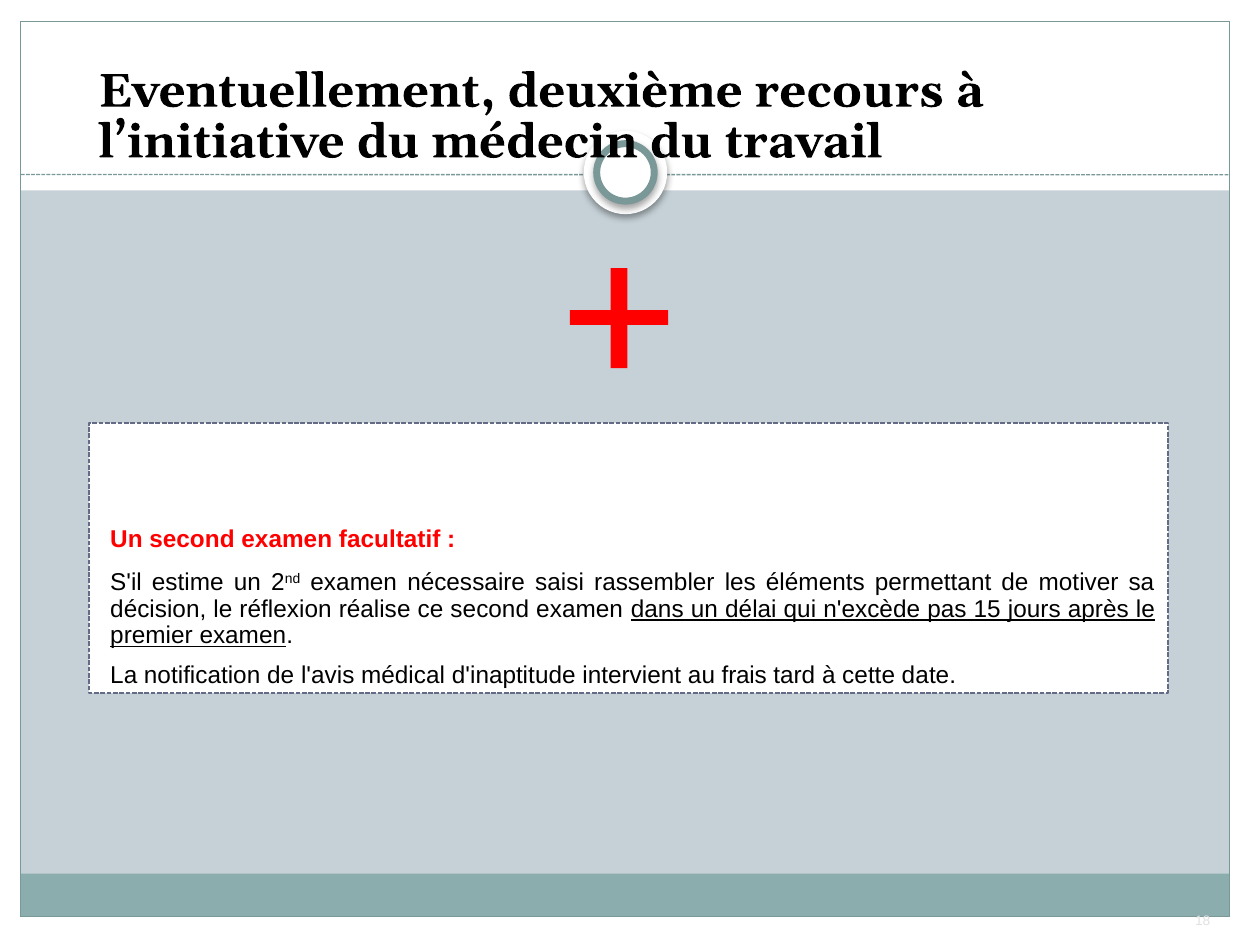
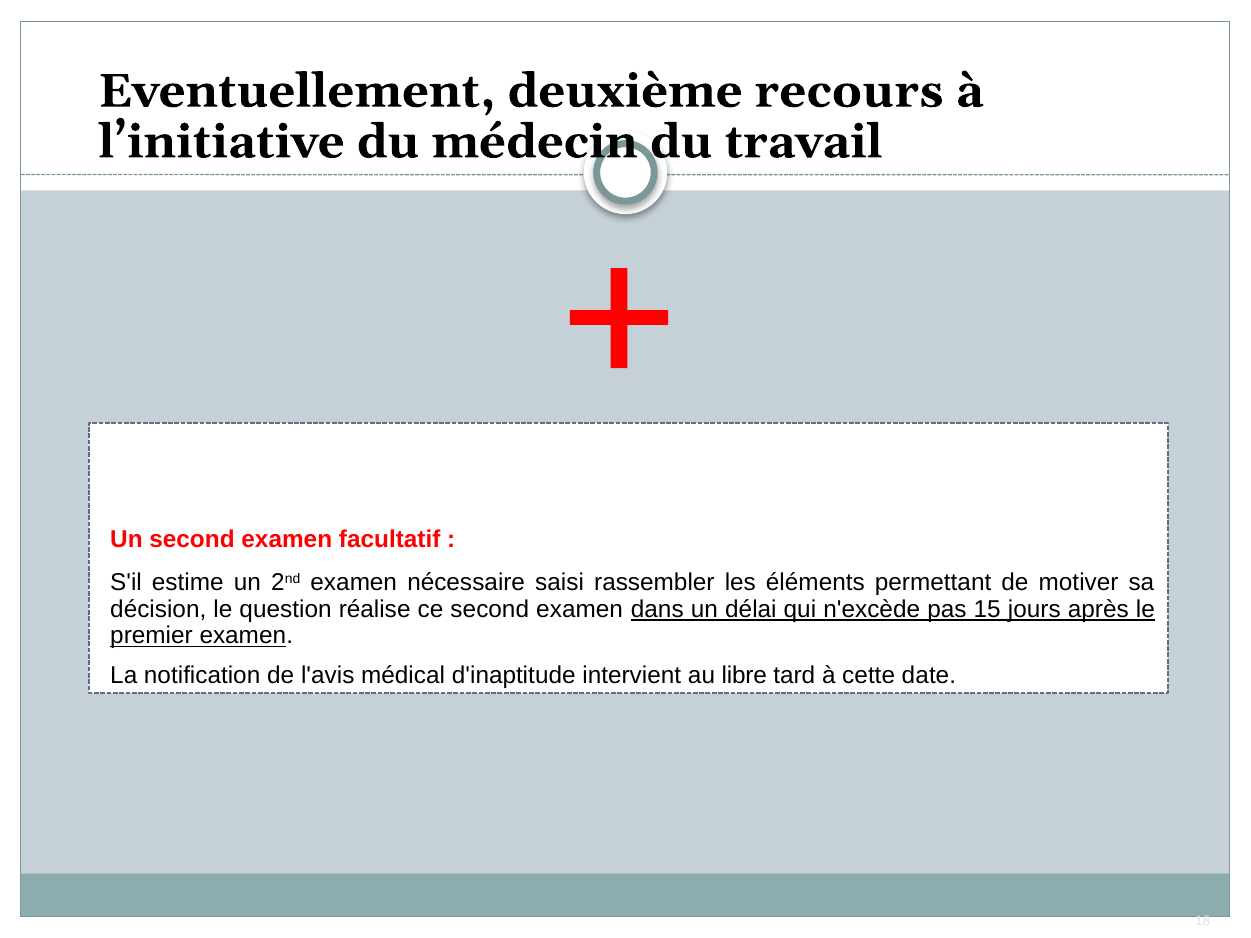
réflexion: réflexion -> question
frais: frais -> libre
